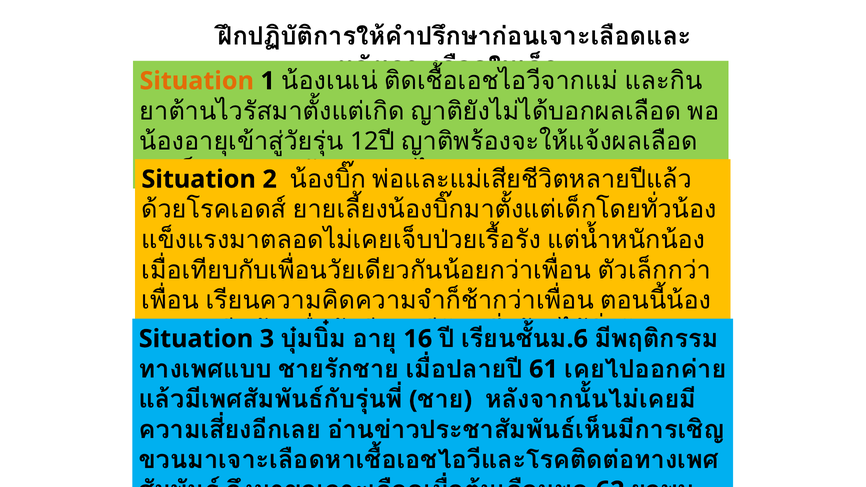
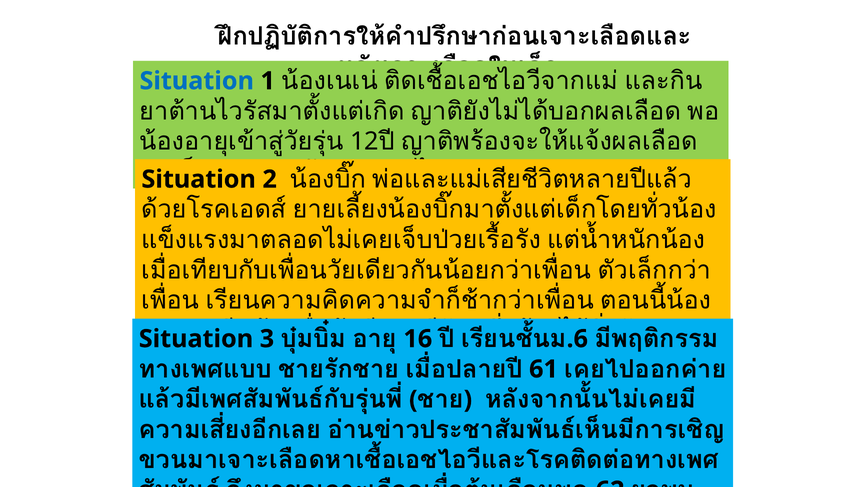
Situation at (197, 81) colour: orange -> blue
